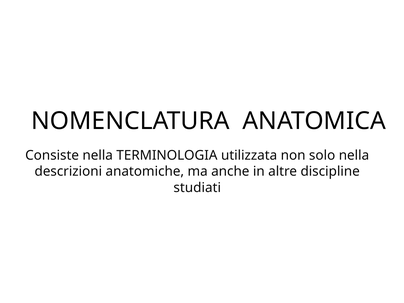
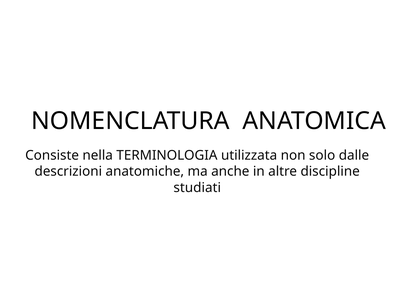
solo nella: nella -> dalle
